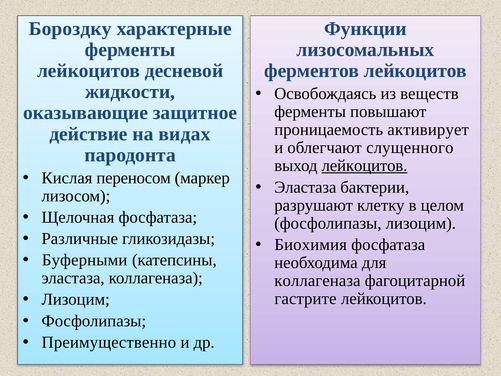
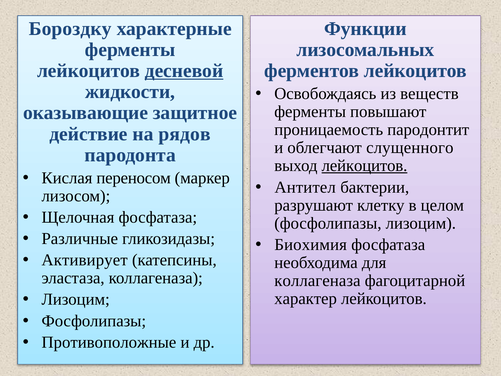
десневой underline: none -> present
активирует: активирует -> пародонтит
видах: видах -> рядов
Эластаза at (305, 187): Эластаза -> Антител
Буферными: Буферными -> Активирует
гастрите: гастрите -> характер
Преимущественно: Преимущественно -> Противоположные
